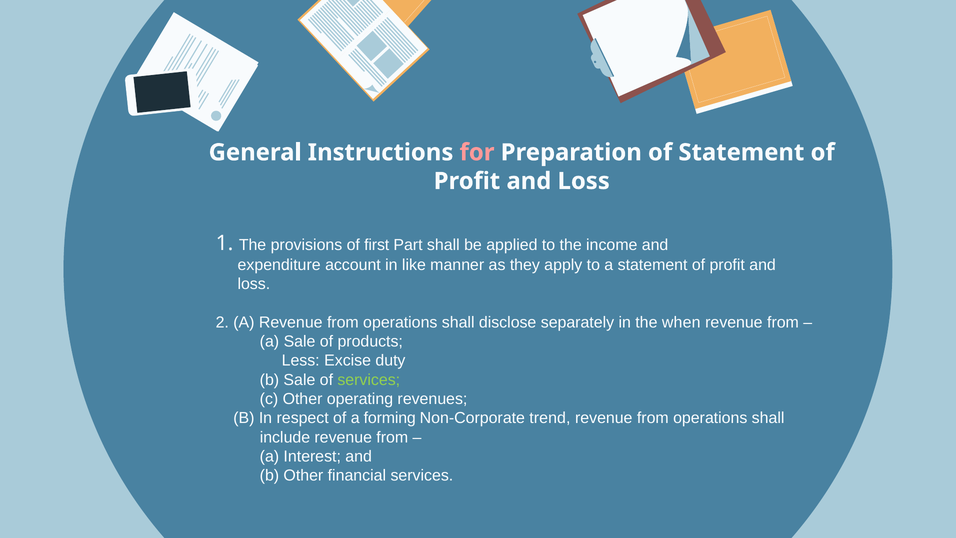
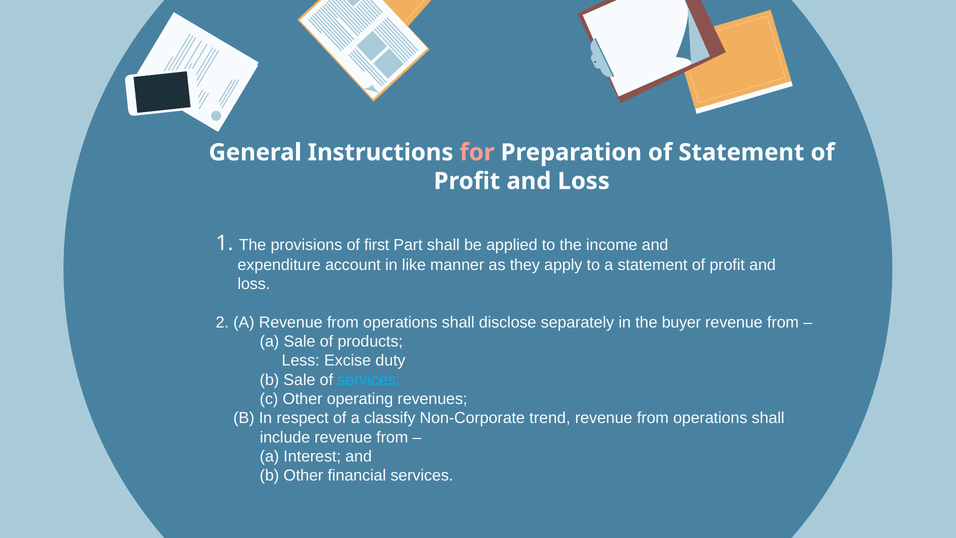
when: when -> buyer
services at (369, 380) colour: light green -> light blue
forming: forming -> classify
